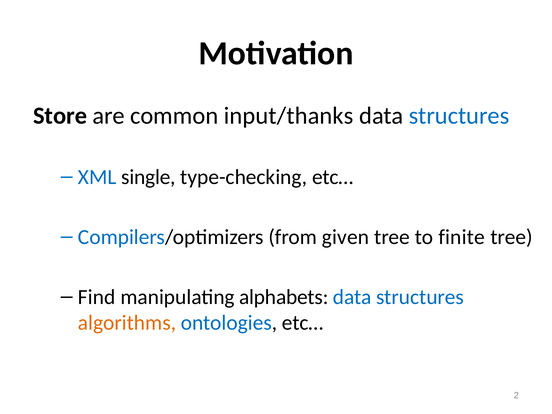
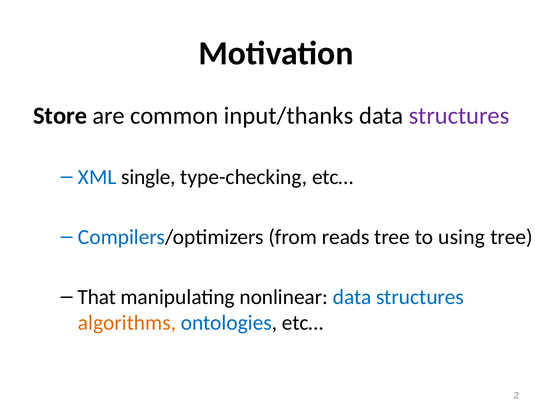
structures at (459, 116) colour: blue -> purple
given: given -> reads
finite: finite -> using
Find: Find -> That
alphabets: alphabets -> nonlinear
